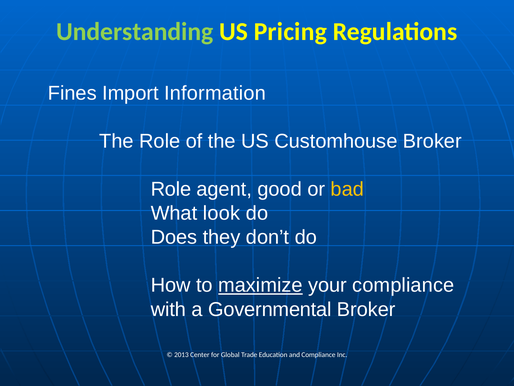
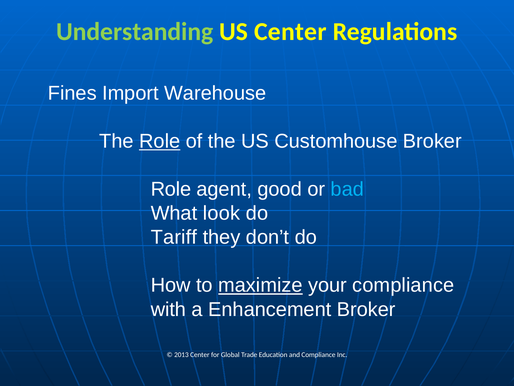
US Pricing: Pricing -> Center
Information: Information -> Warehouse
Role at (160, 141) underline: none -> present
bad colour: yellow -> light blue
Does: Does -> Tariff
Governmental: Governmental -> Enhancement
